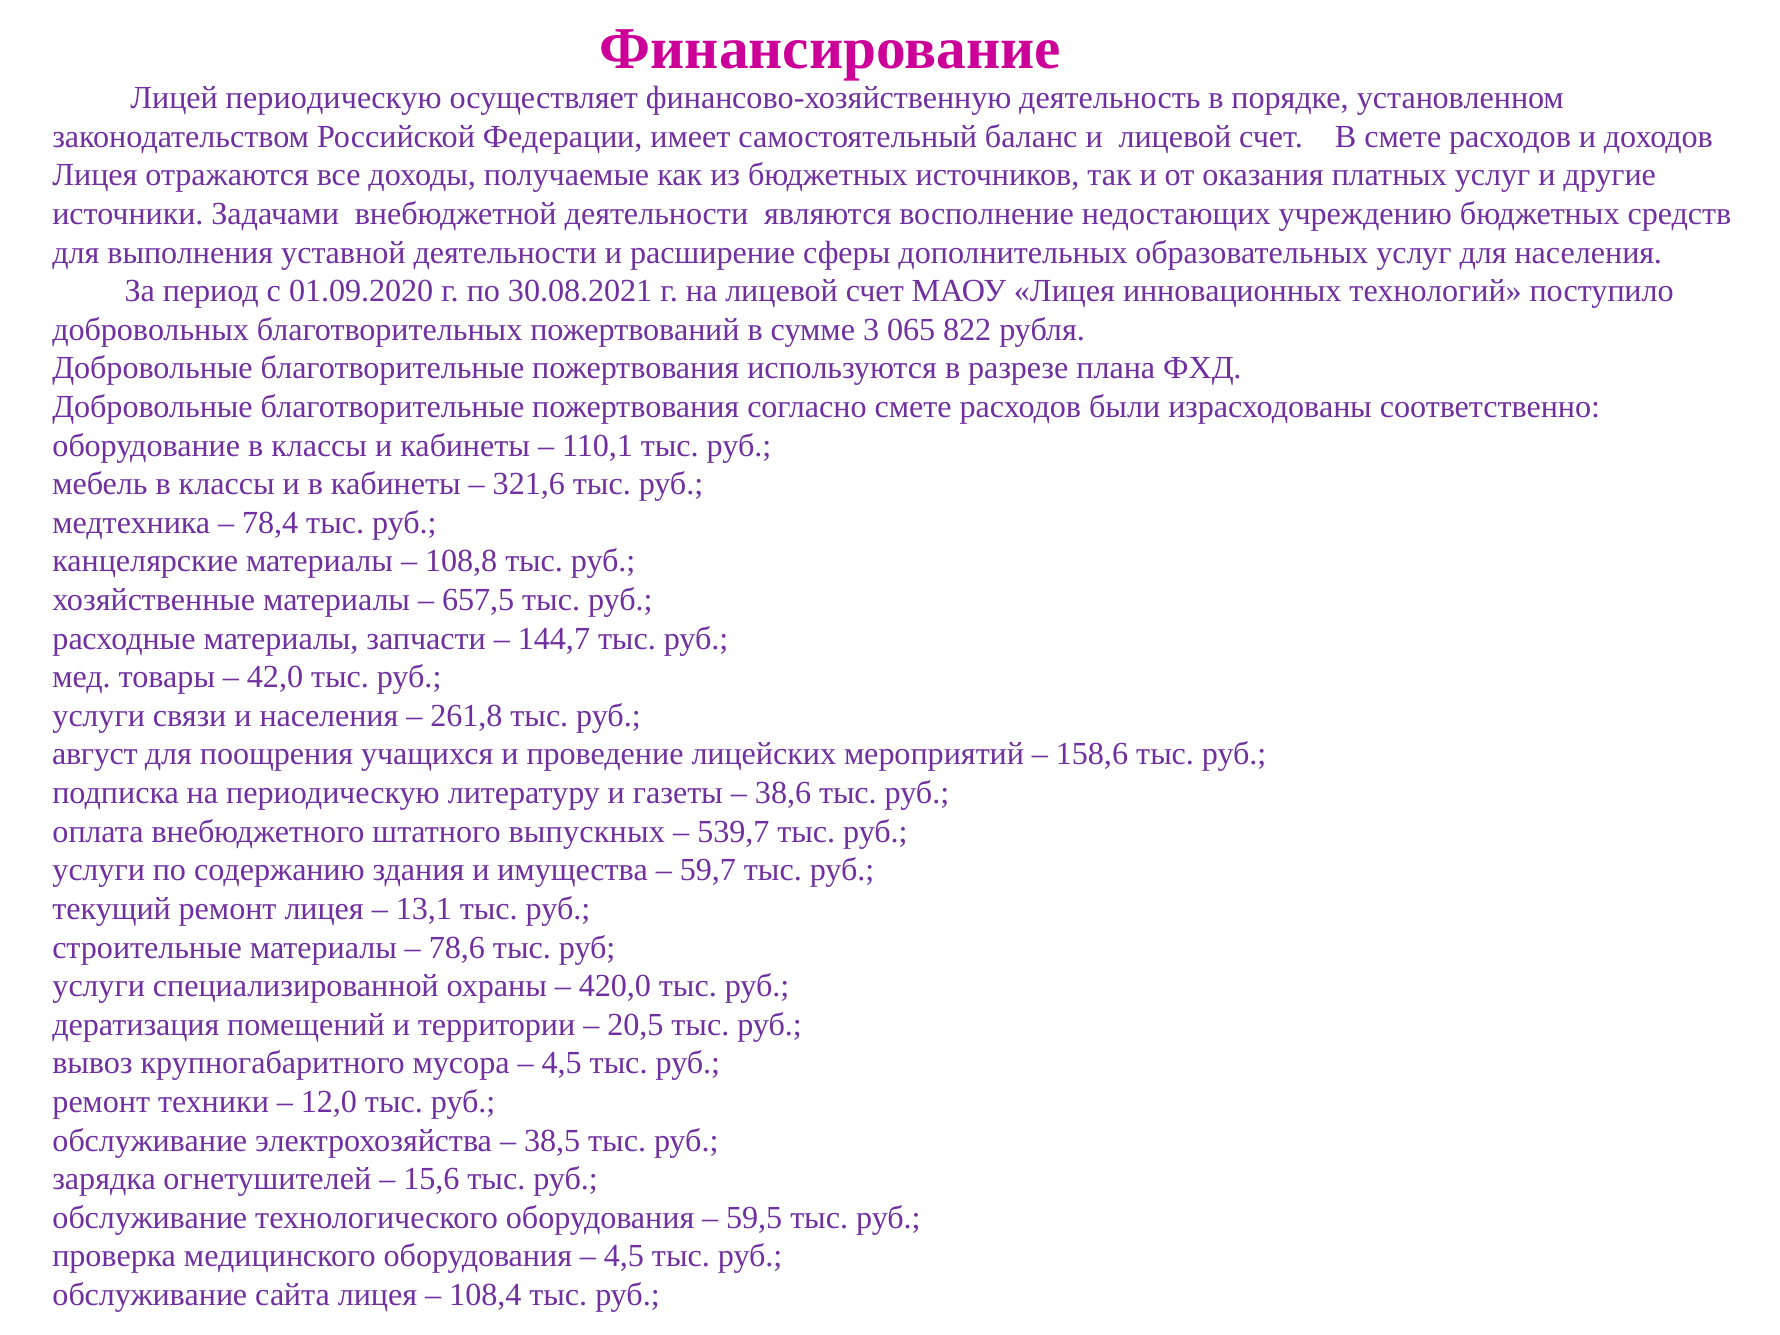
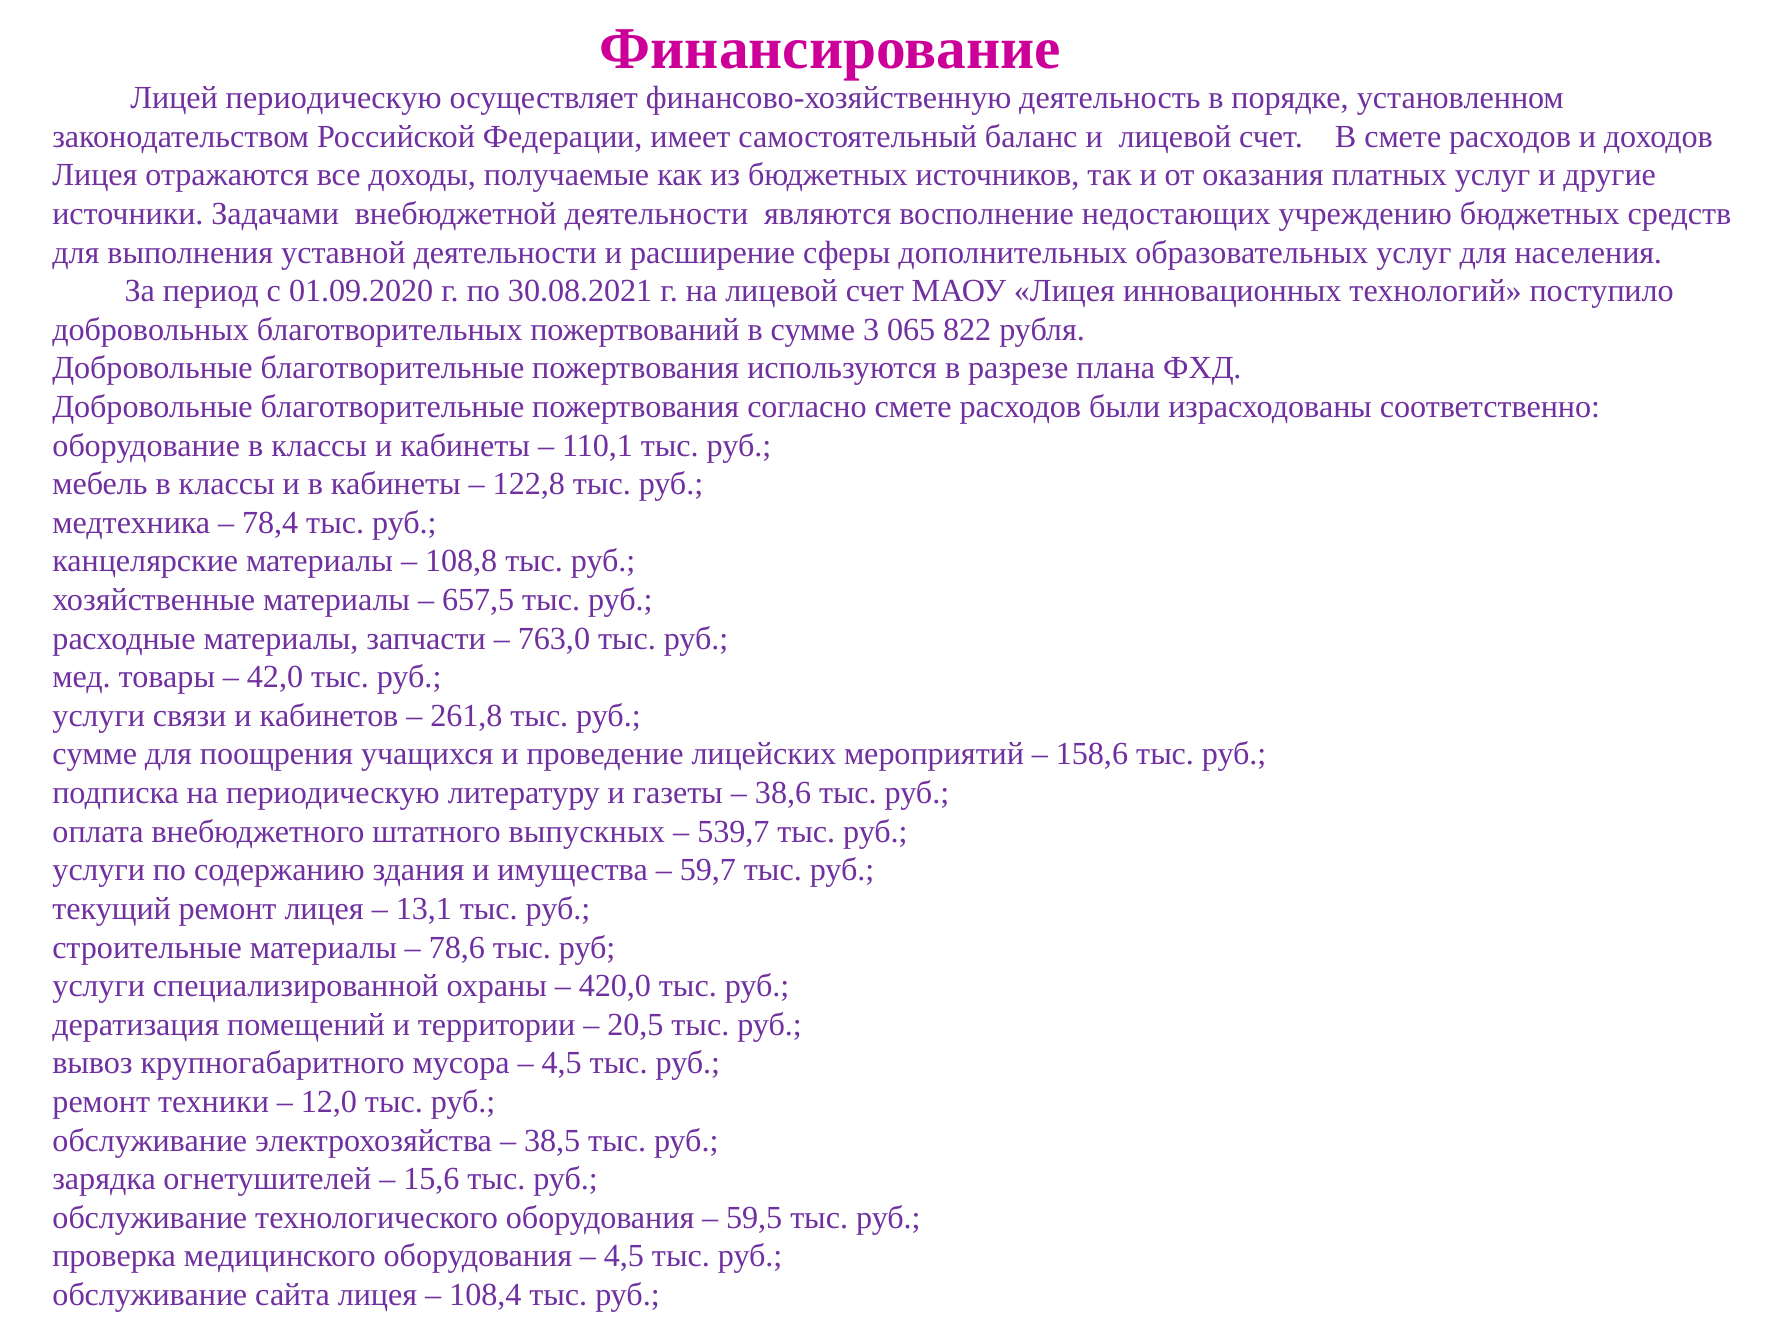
321,6: 321,6 -> 122,8
144,7: 144,7 -> 763,0
и населения: населения -> кабинетов
август at (95, 754): август -> сумме
